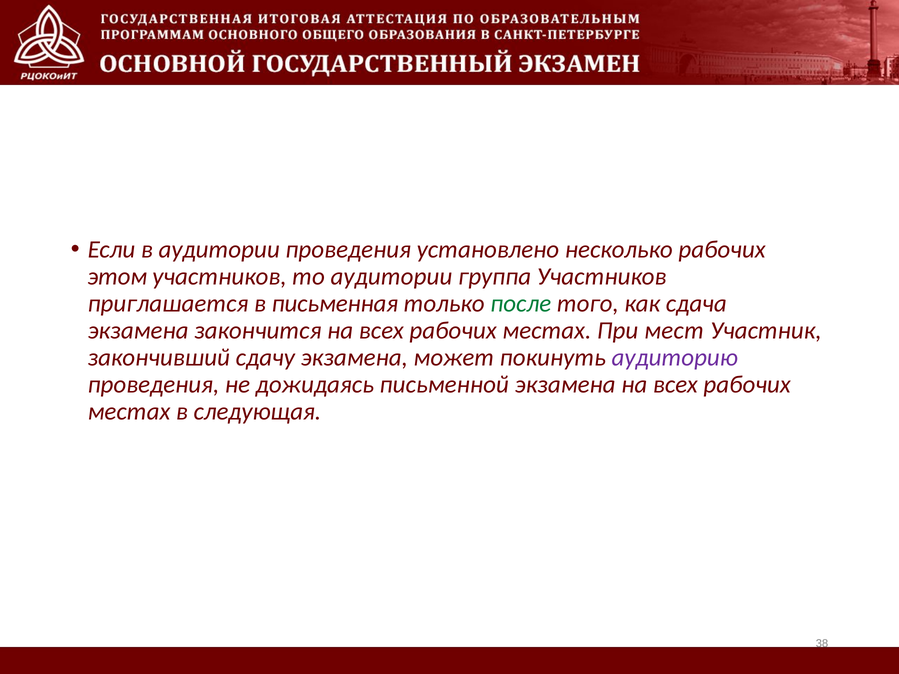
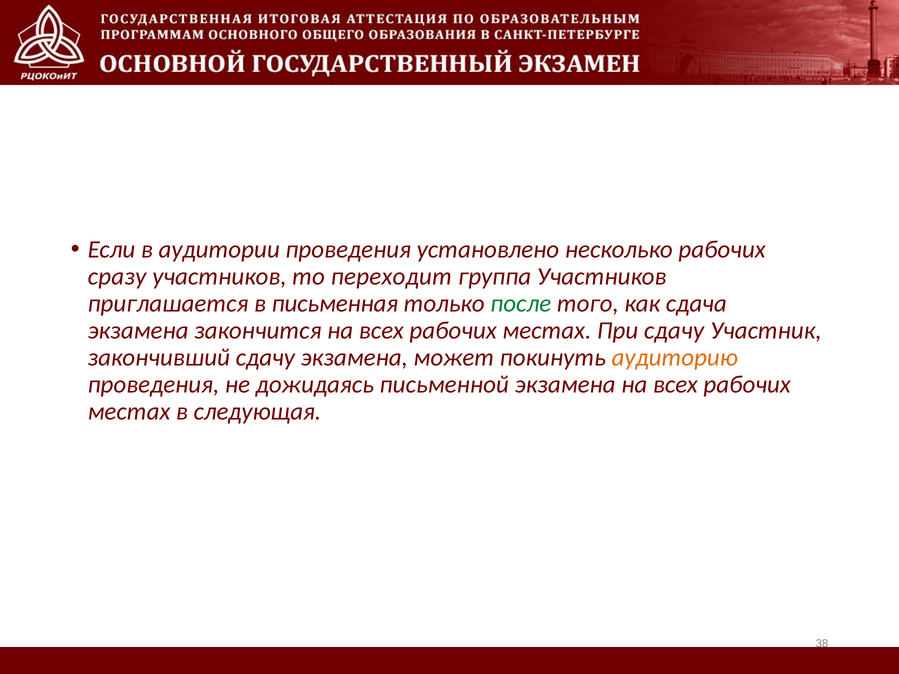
этом: этом -> сразу
то аудитории: аудитории -> переходит
При мест: мест -> сдачу
аудиторию colour: purple -> orange
